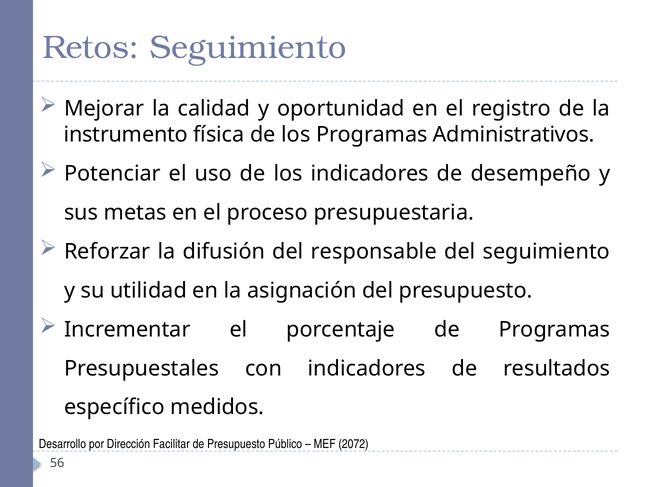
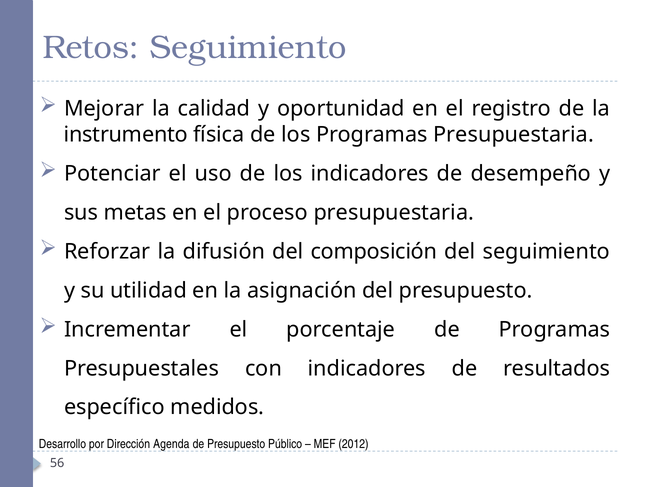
Programas Administrativos: Administrativos -> Presupuestaria
responsable: responsable -> composición
Facilitar: Facilitar -> Agenda
2072: 2072 -> 2012
